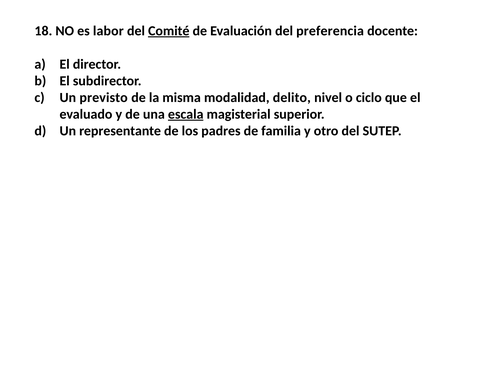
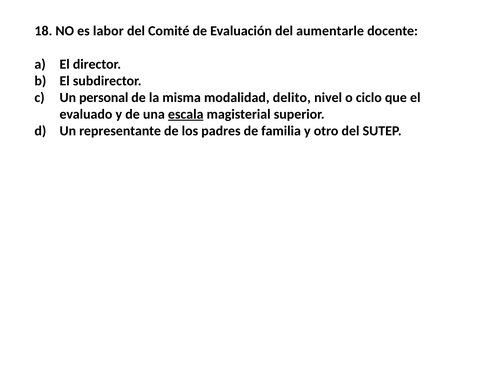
Comité underline: present -> none
preferencia: preferencia -> aumentarle
previsto: previsto -> personal
